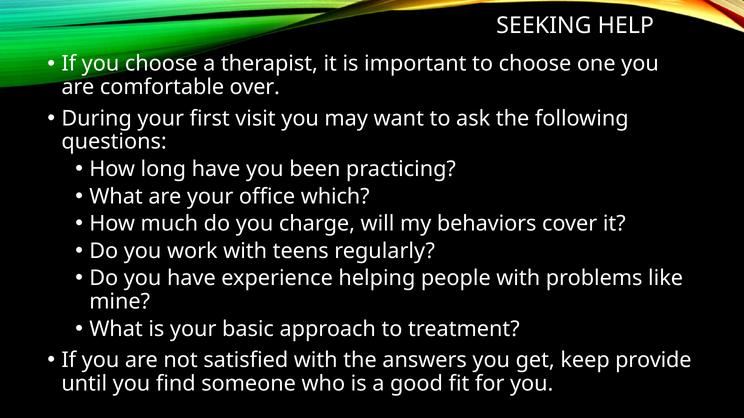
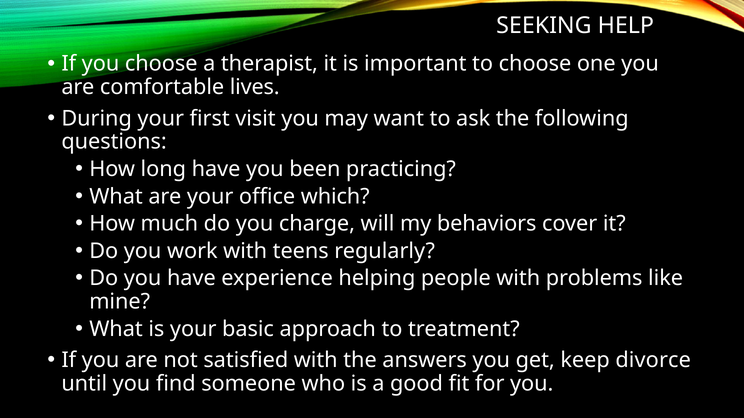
over: over -> lives
provide: provide -> divorce
